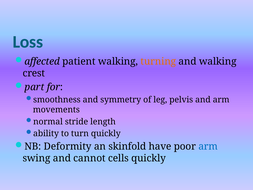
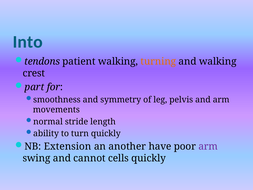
Loss: Loss -> Into
affected: affected -> tendons
Deformity: Deformity -> Extension
skinfold: skinfold -> another
arm at (208, 146) colour: blue -> purple
